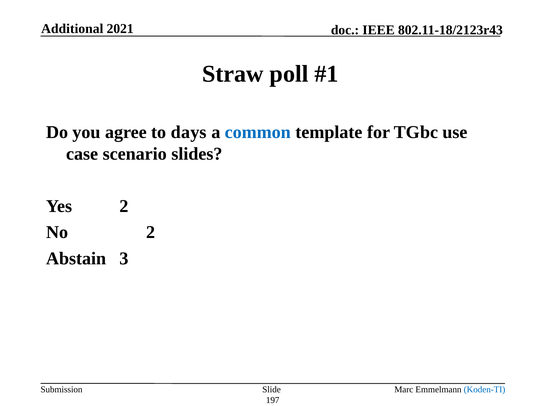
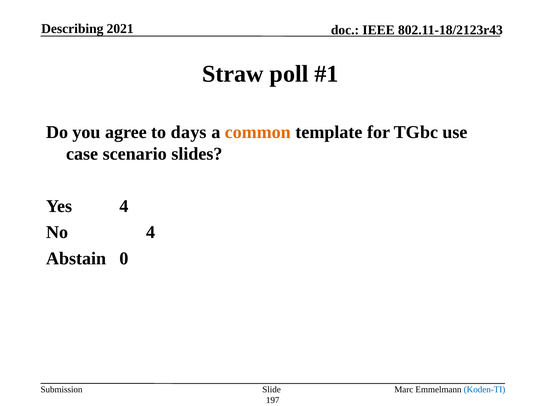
Additional: Additional -> Describing
common colour: blue -> orange
Yes 2: 2 -> 4
No 2: 2 -> 4
3: 3 -> 0
